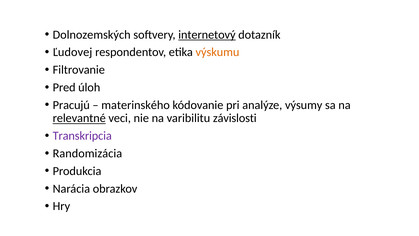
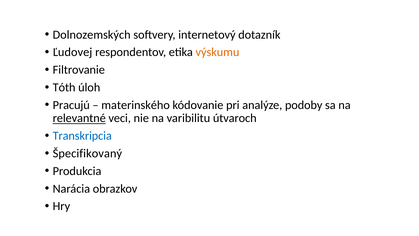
internetový underline: present -> none
Pred: Pred -> Tóth
výsumy: výsumy -> podoby
závislosti: závislosti -> útvaroch
Transkripcia colour: purple -> blue
Randomizácia: Randomizácia -> Špecifikovaný
